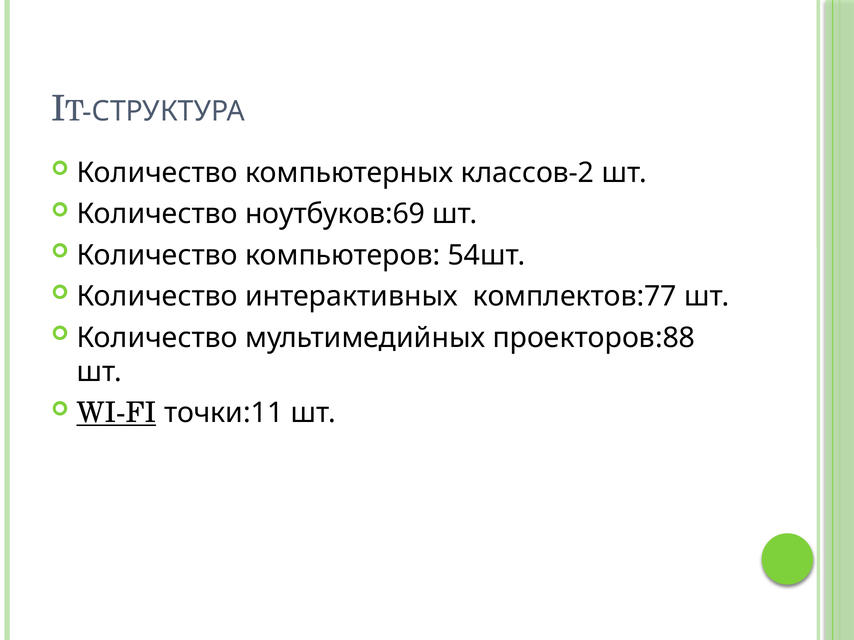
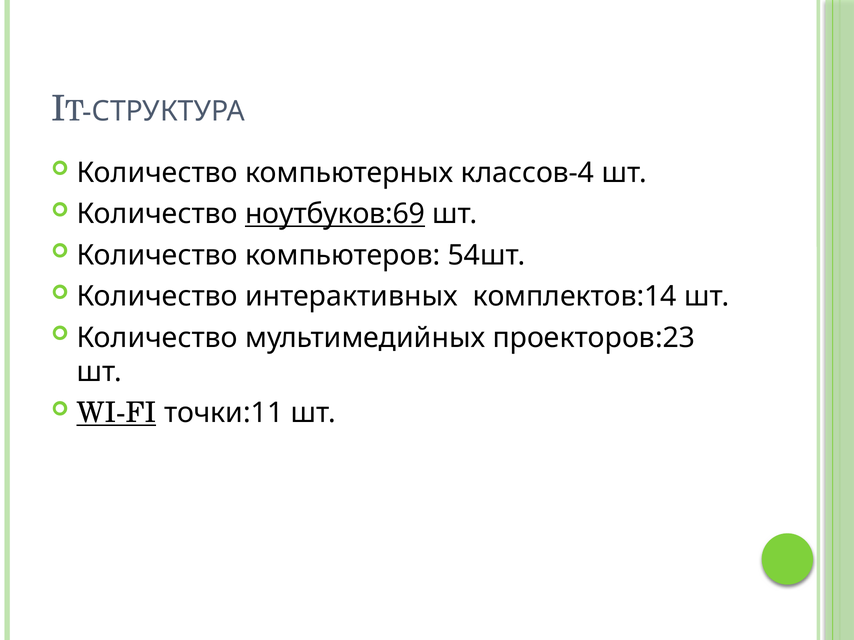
классов-2: классов-2 -> классов-4
ноутбуков:69 underline: none -> present
комплектов:77: комплектов:77 -> комплектов:14
проекторов:88: проекторов:88 -> проекторов:23
